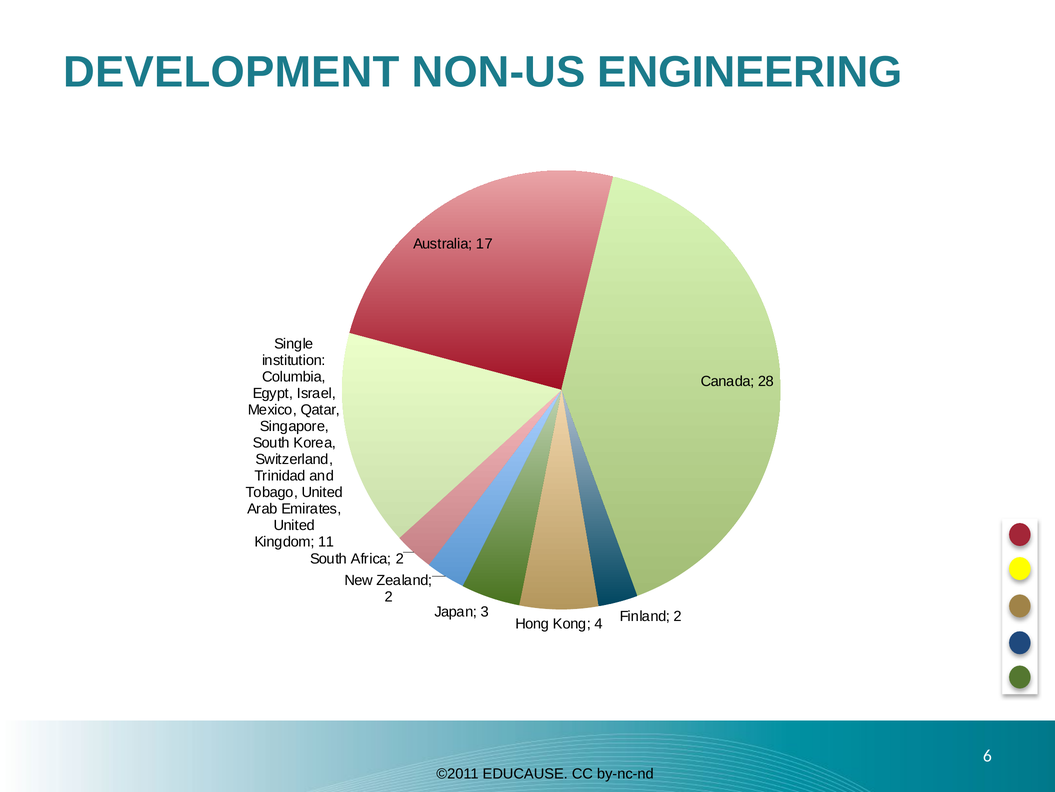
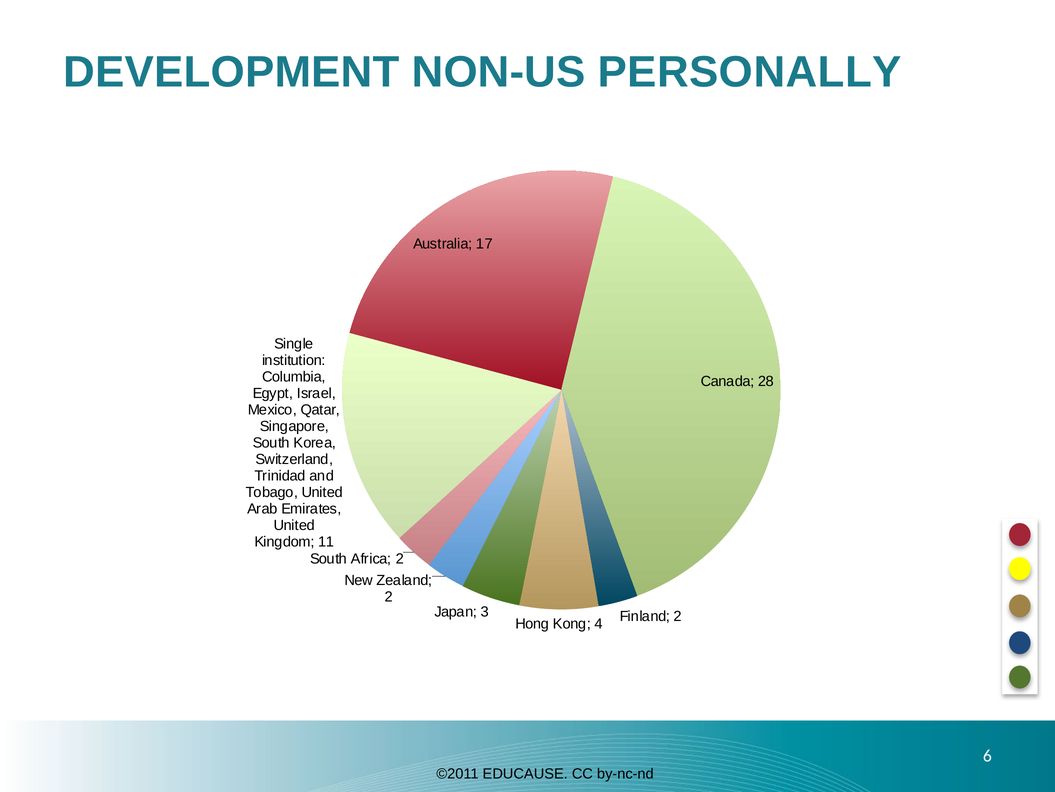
ENGINEERING: ENGINEERING -> PERSONALLY
